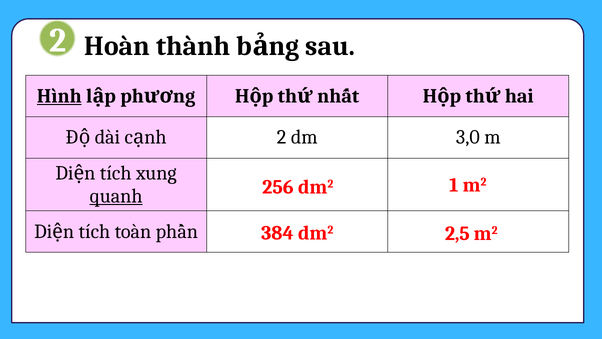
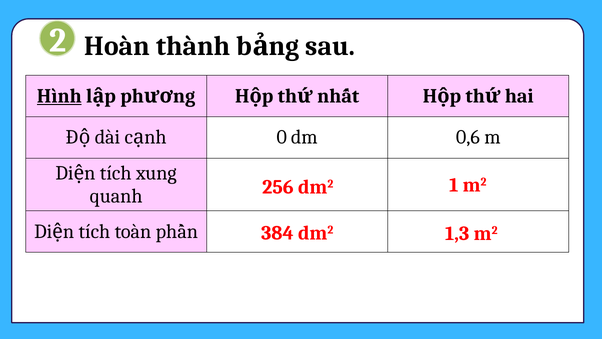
2 at (282, 137): 2 -> 0
3,0: 3,0 -> 0,6
quanh underline: present -> none
2,5: 2,5 -> 1,3
